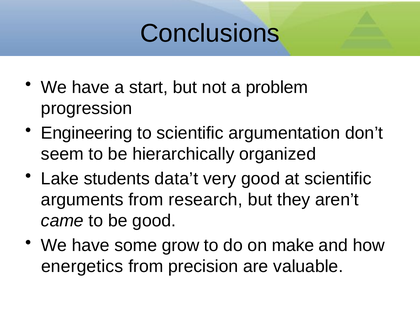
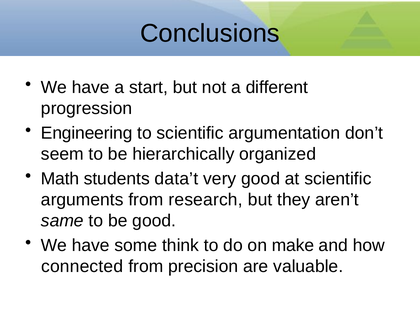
problem: problem -> different
Lake: Lake -> Math
came: came -> same
grow: grow -> think
energetics: energetics -> connected
